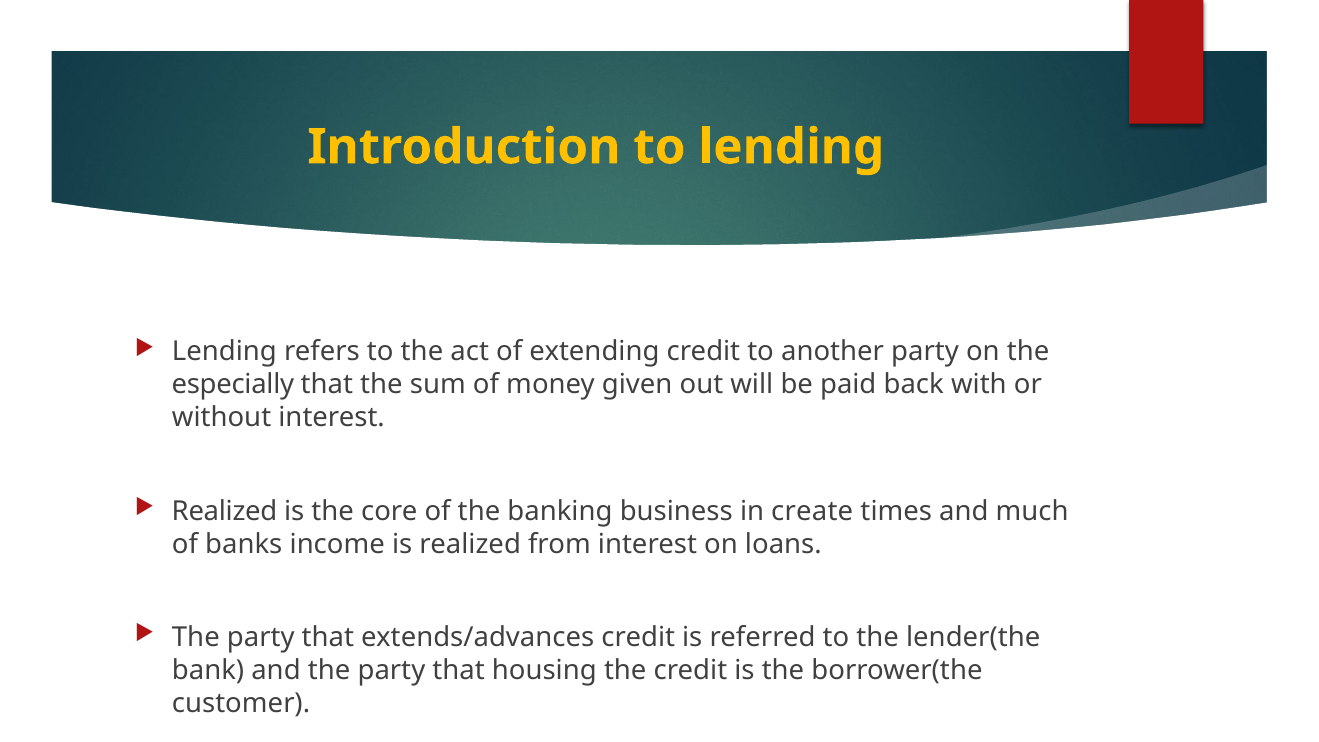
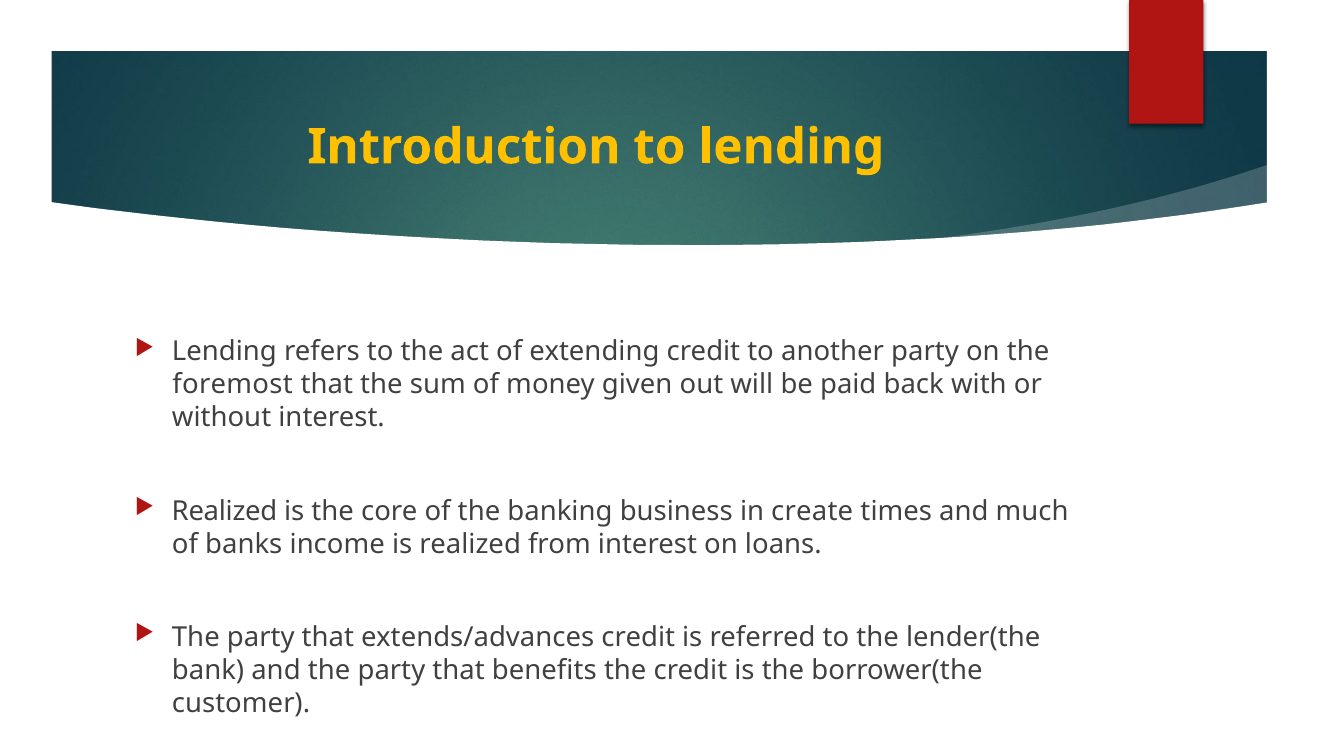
especially: especially -> foremost
housing: housing -> benefits
